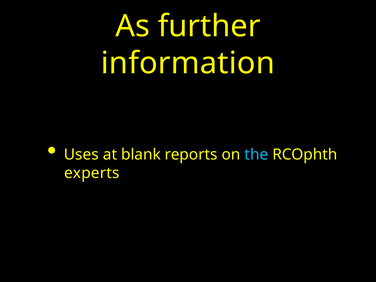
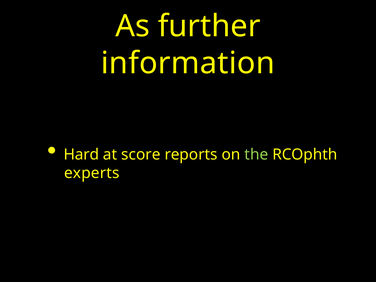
Uses: Uses -> Hard
blank: blank -> score
the colour: light blue -> light green
